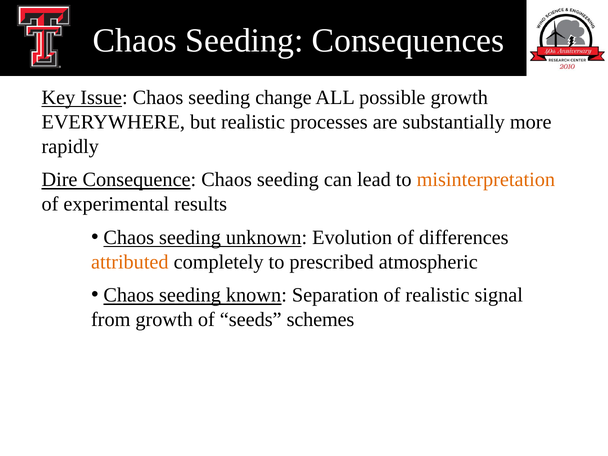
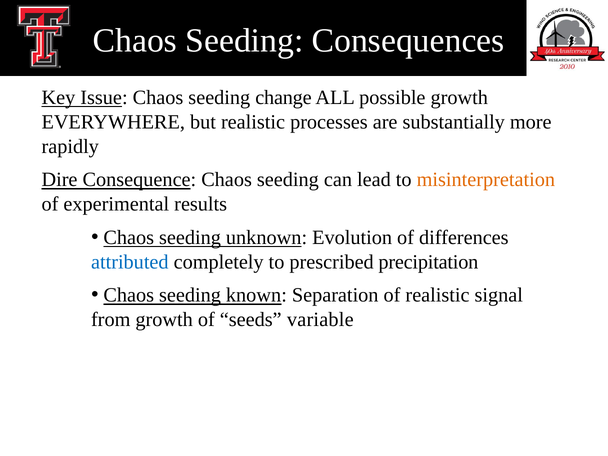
attributed colour: orange -> blue
atmospheric: atmospheric -> precipitation
schemes: schemes -> variable
